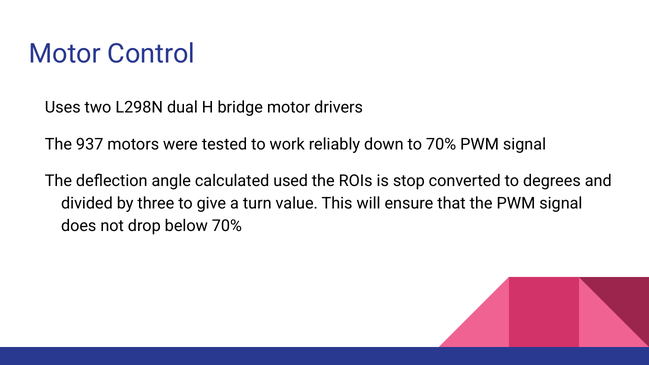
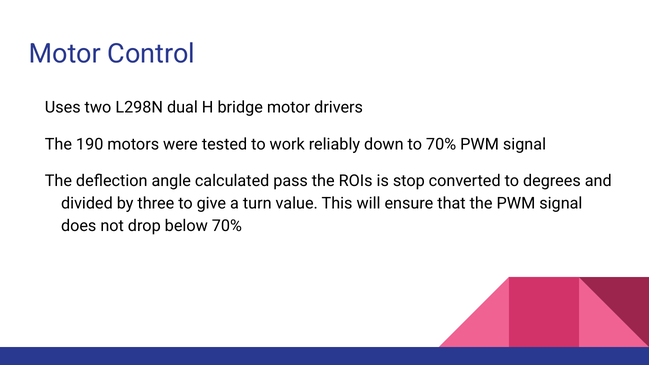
937: 937 -> 190
used: used -> pass
